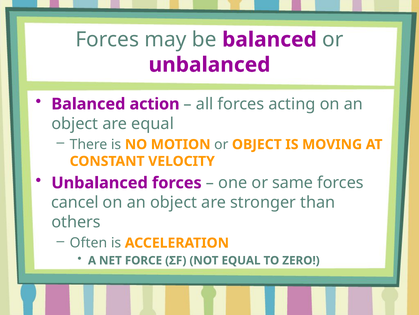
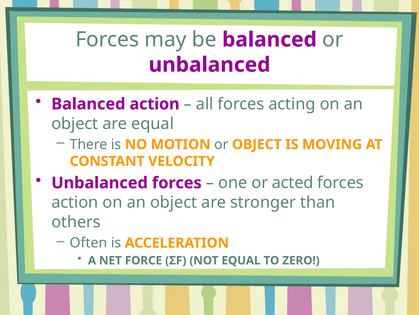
same: same -> acted
cancel at (75, 202): cancel -> action
